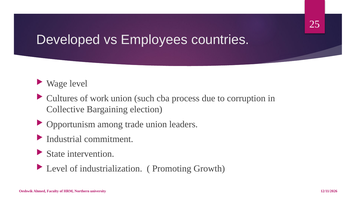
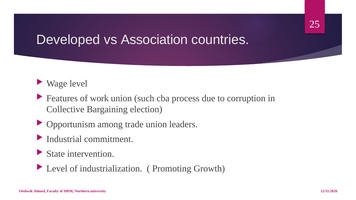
Employees: Employees -> Association
Cultures: Cultures -> Features
